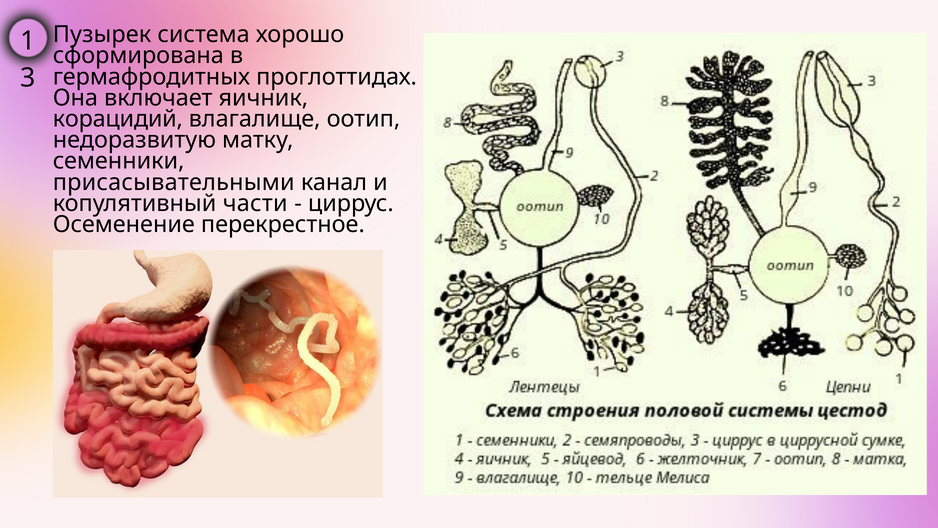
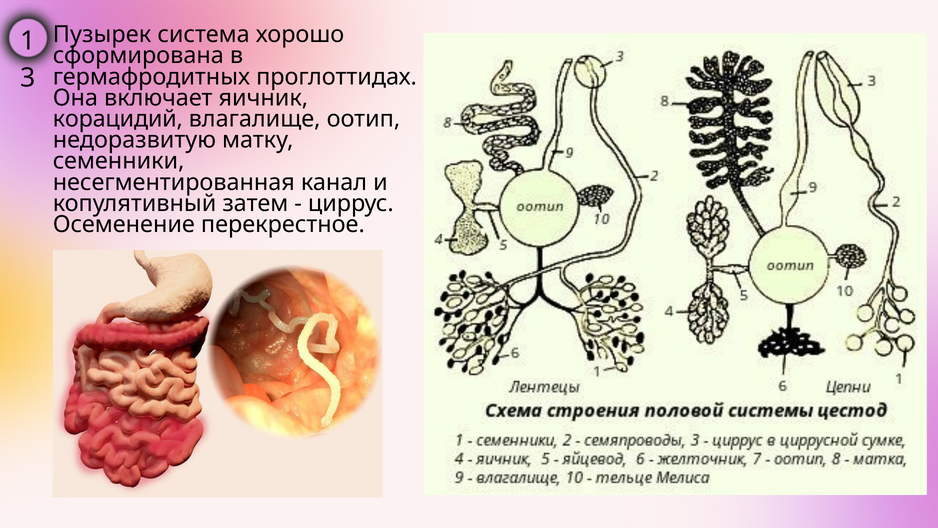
присасывательными: присасывательными -> несегментированная
части: части -> затем
